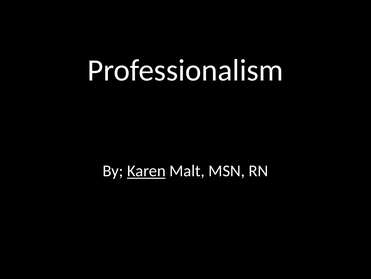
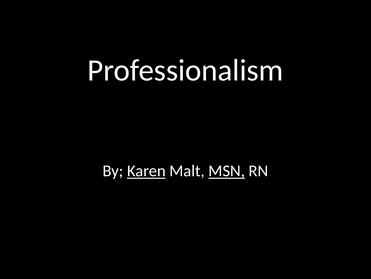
MSN underline: none -> present
